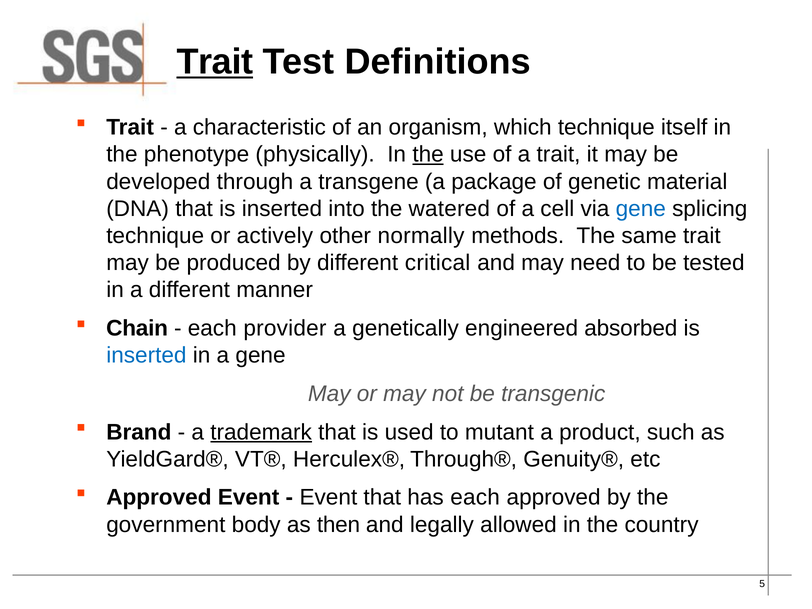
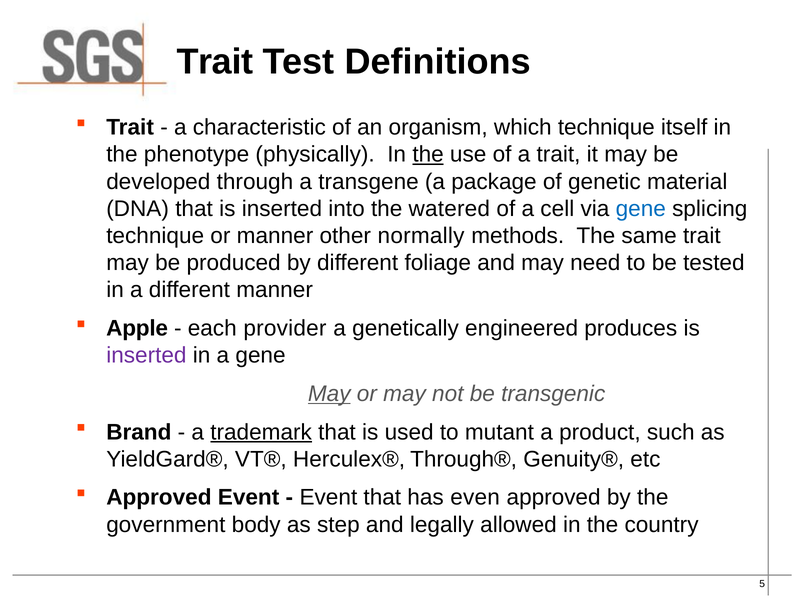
Trait at (215, 62) underline: present -> none
or actively: actively -> manner
critical: critical -> foliage
Chain: Chain -> Apple
absorbed: absorbed -> produces
inserted at (146, 355) colour: blue -> purple
May at (329, 394) underline: none -> present
has each: each -> even
then: then -> step
